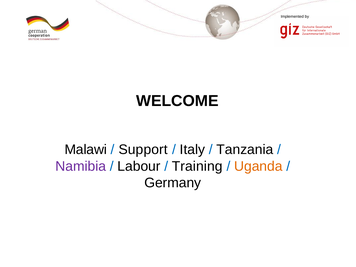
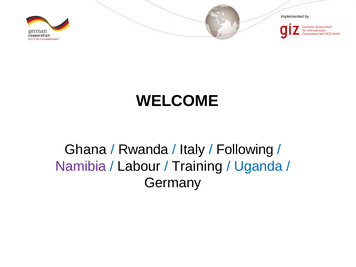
Malawi: Malawi -> Ghana
Support: Support -> Rwanda
Tanzania: Tanzania -> Following
Uganda colour: orange -> blue
